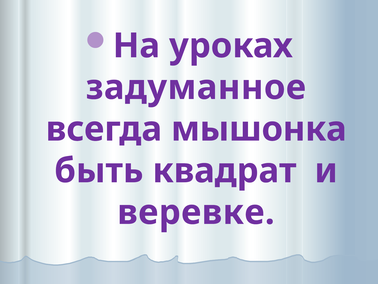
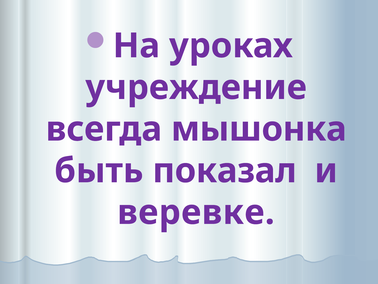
задуманное: задуманное -> учреждение
квадрат: квадрат -> показал
